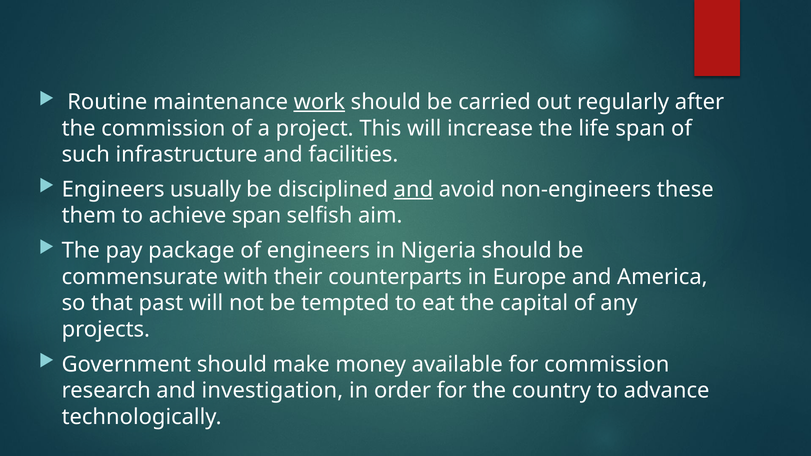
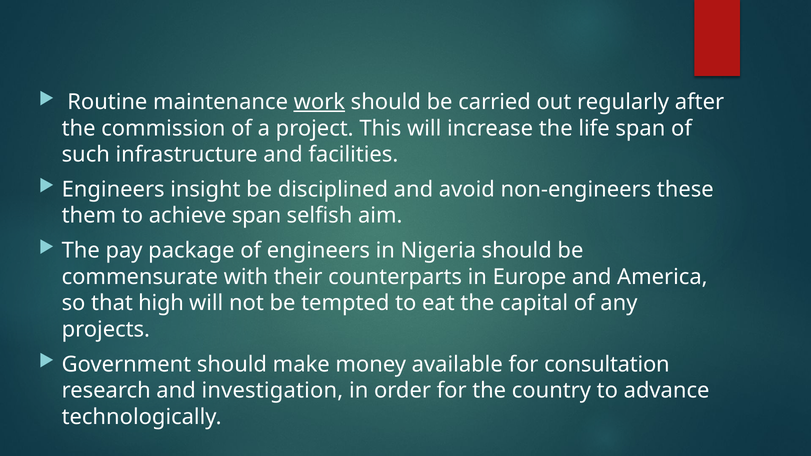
usually: usually -> insight
and at (413, 189) underline: present -> none
past: past -> high
for commission: commission -> consultation
